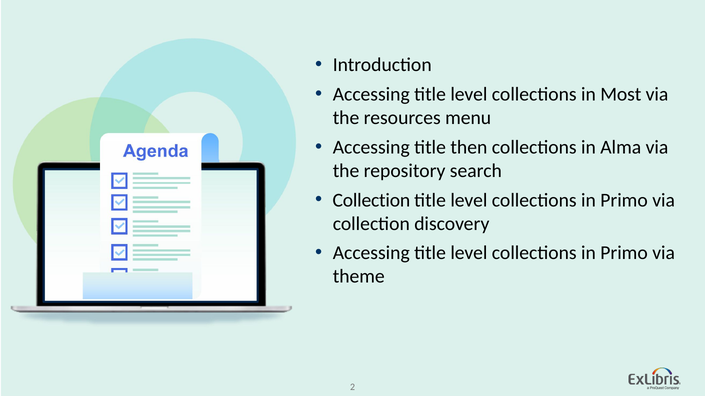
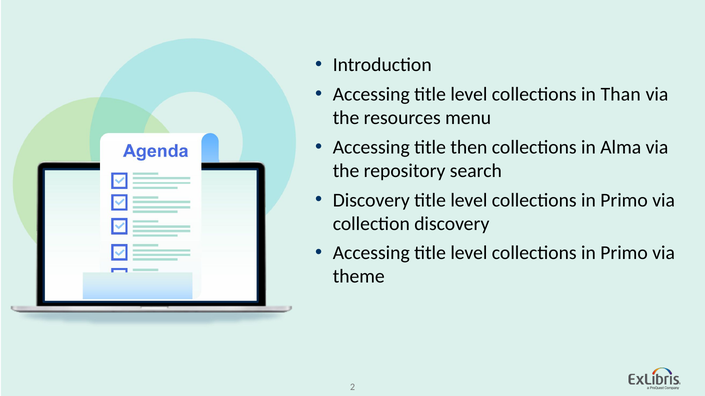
Most: Most -> Than
Collection at (371, 200): Collection -> Discovery
